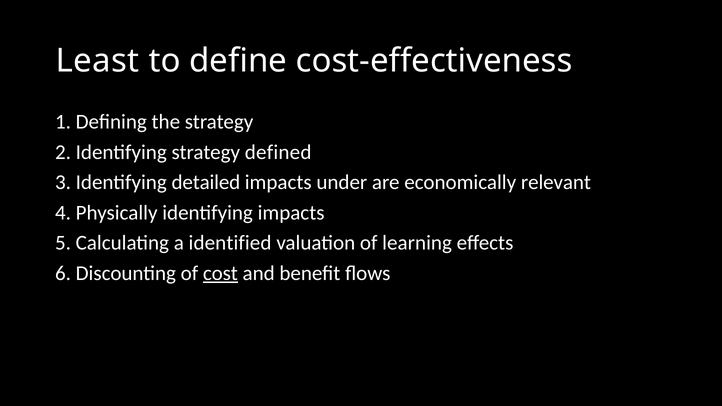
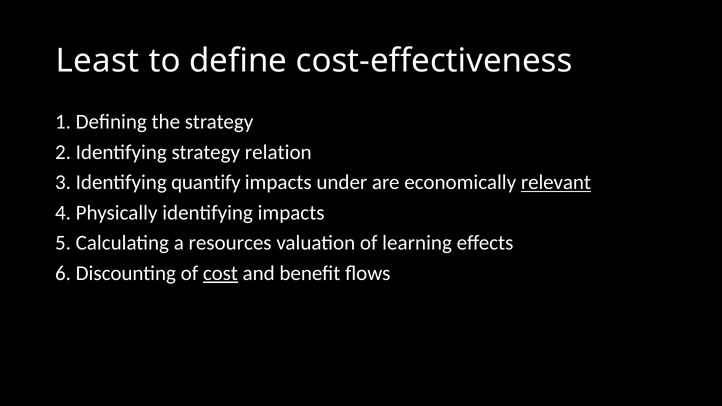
defined: defined -> relation
detailed: detailed -> quantify
relevant underline: none -> present
identified: identified -> resources
